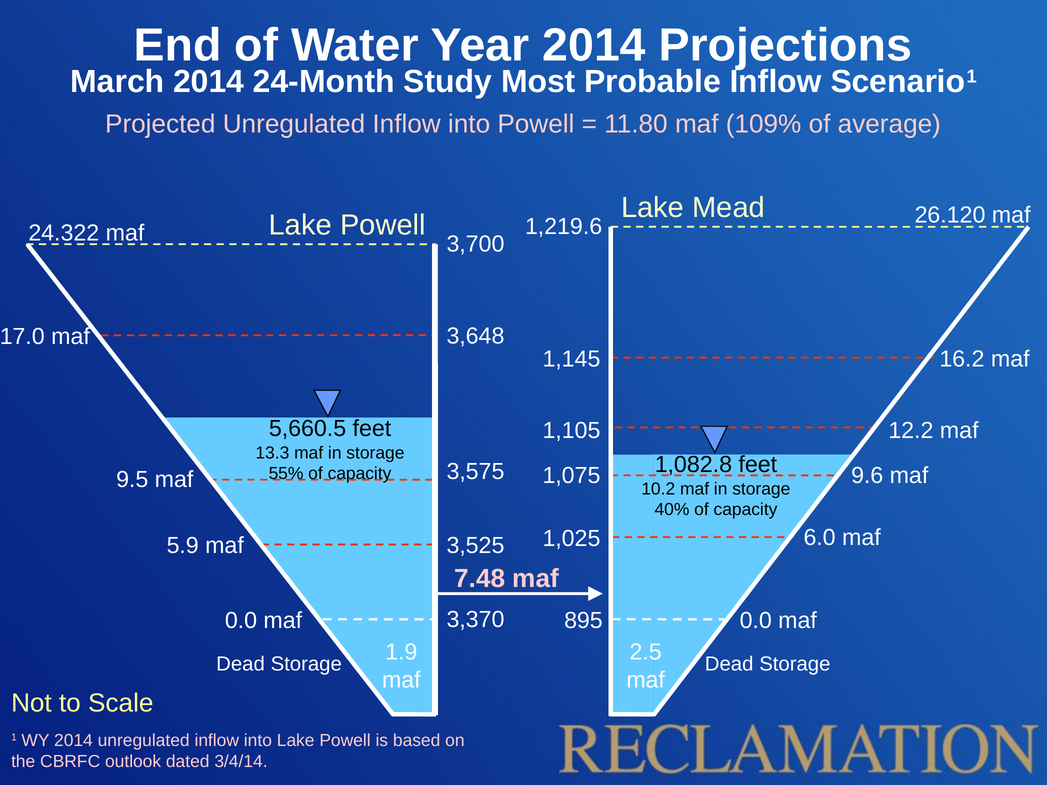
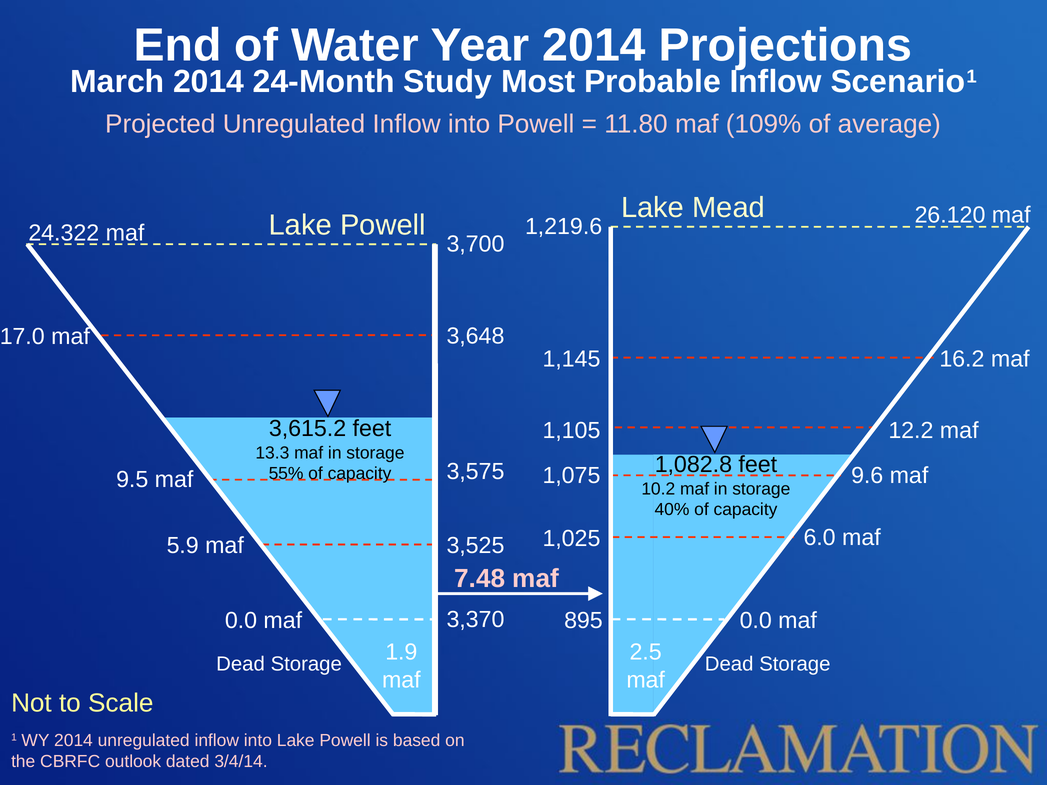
5,660.5: 5,660.5 -> 3,615.2
